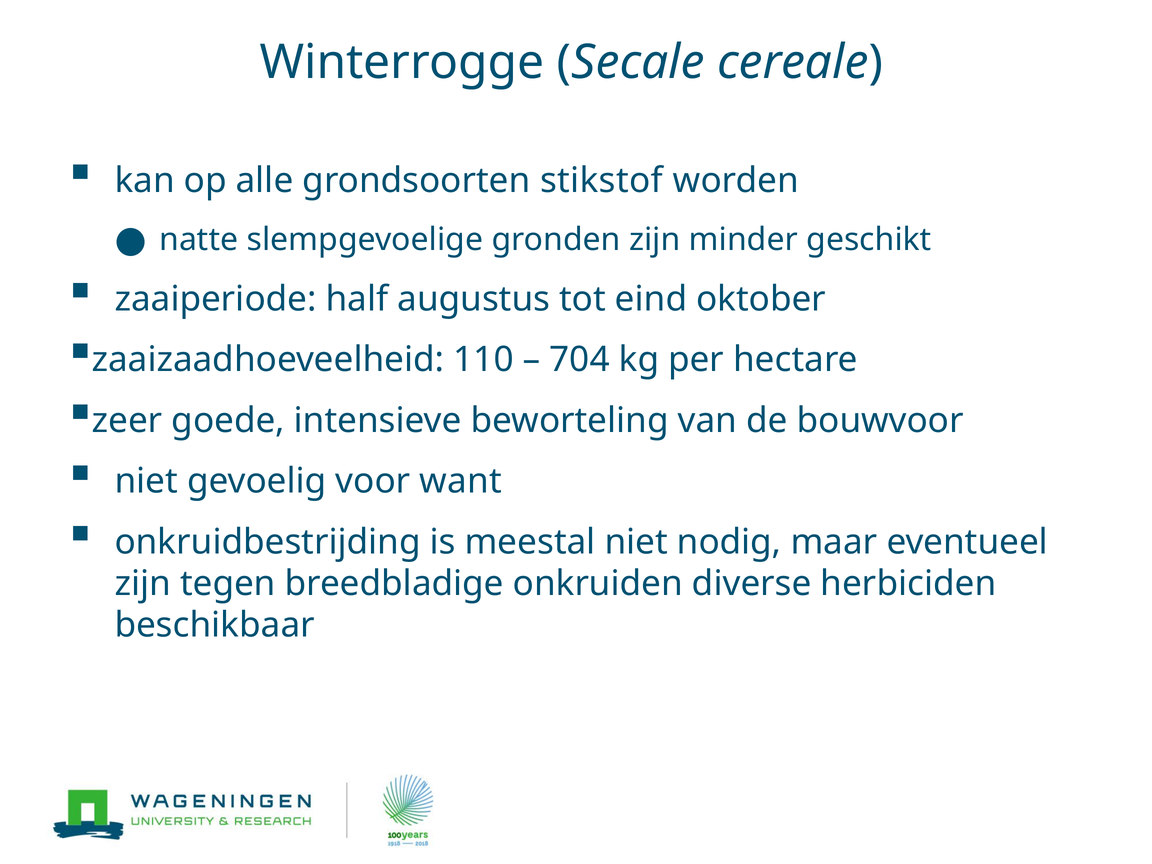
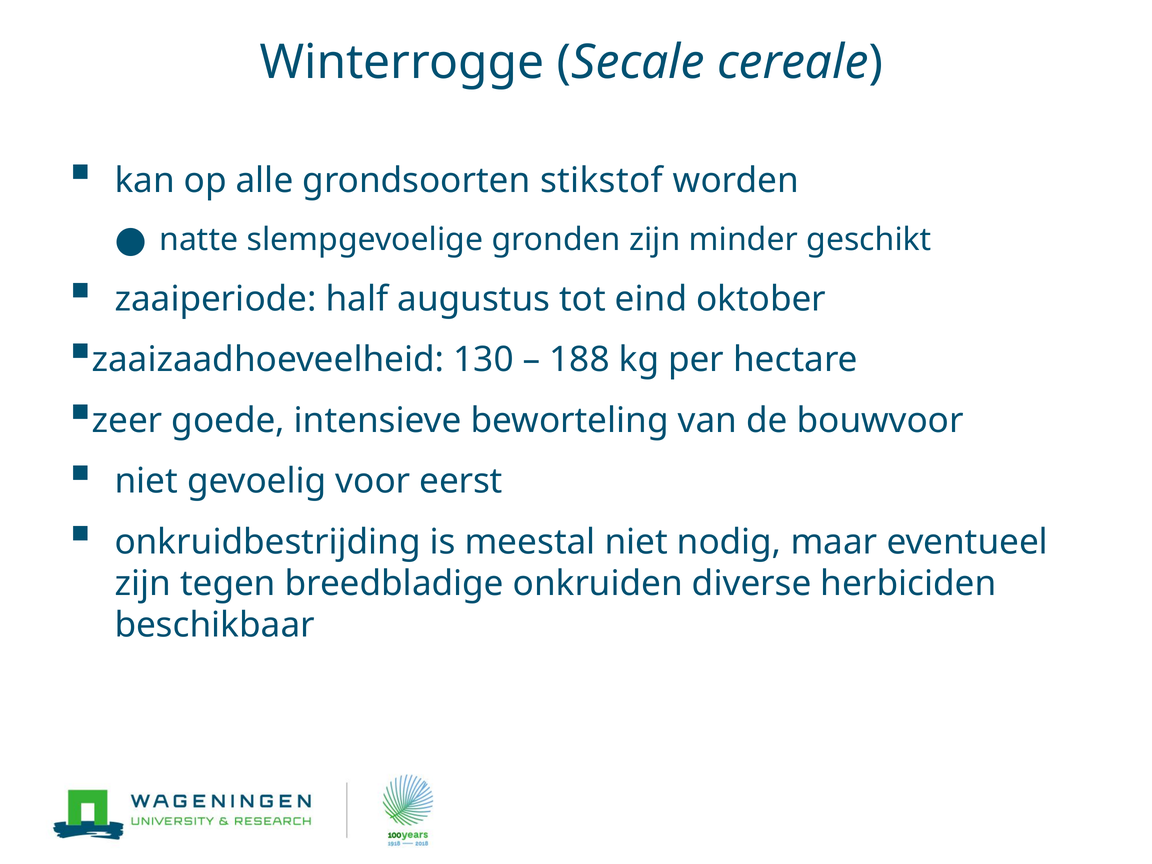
110: 110 -> 130
704: 704 -> 188
want: want -> eerst
